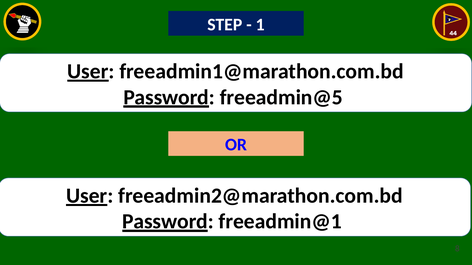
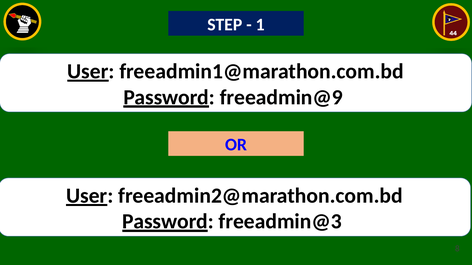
freeadmin@5: freeadmin@5 -> freeadmin@9
freeadmin@1: freeadmin@1 -> freeadmin@3
